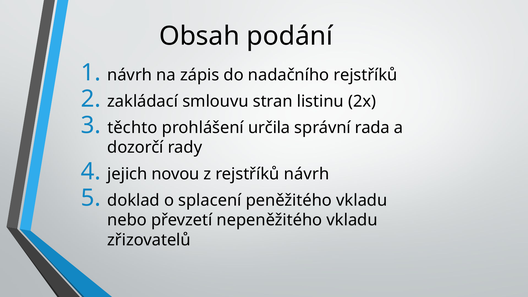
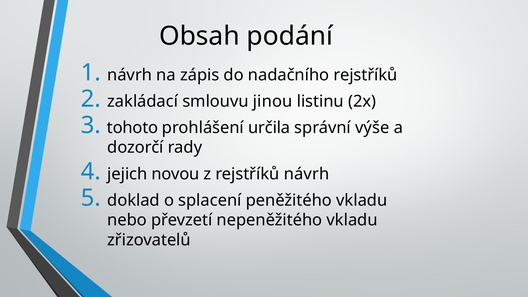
stran: stran -> jinou
těchto: těchto -> tohoto
rada: rada -> výše
